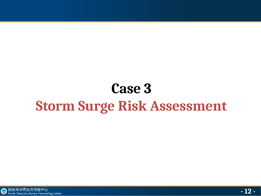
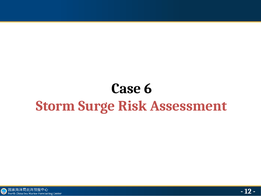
3: 3 -> 6
